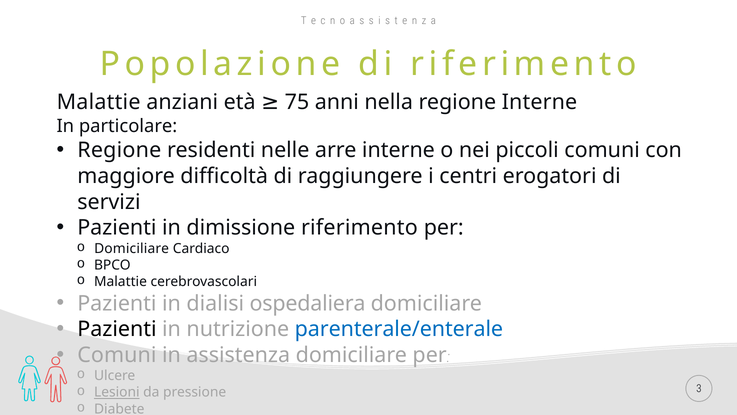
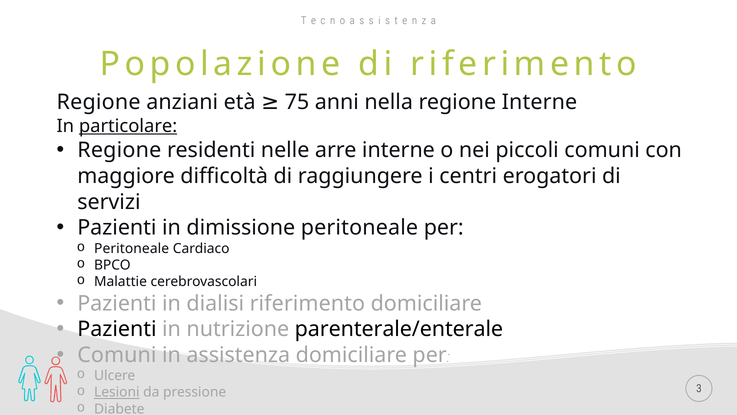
Malattie at (99, 102): Malattie -> Regione
particolare underline: none -> present
dimissione riferimento: riferimento -> peritoneale
o Domiciliare: Domiciliare -> Peritoneale
dialisi ospedaliera: ospedaliera -> riferimento
parenterale/enterale colour: blue -> black
